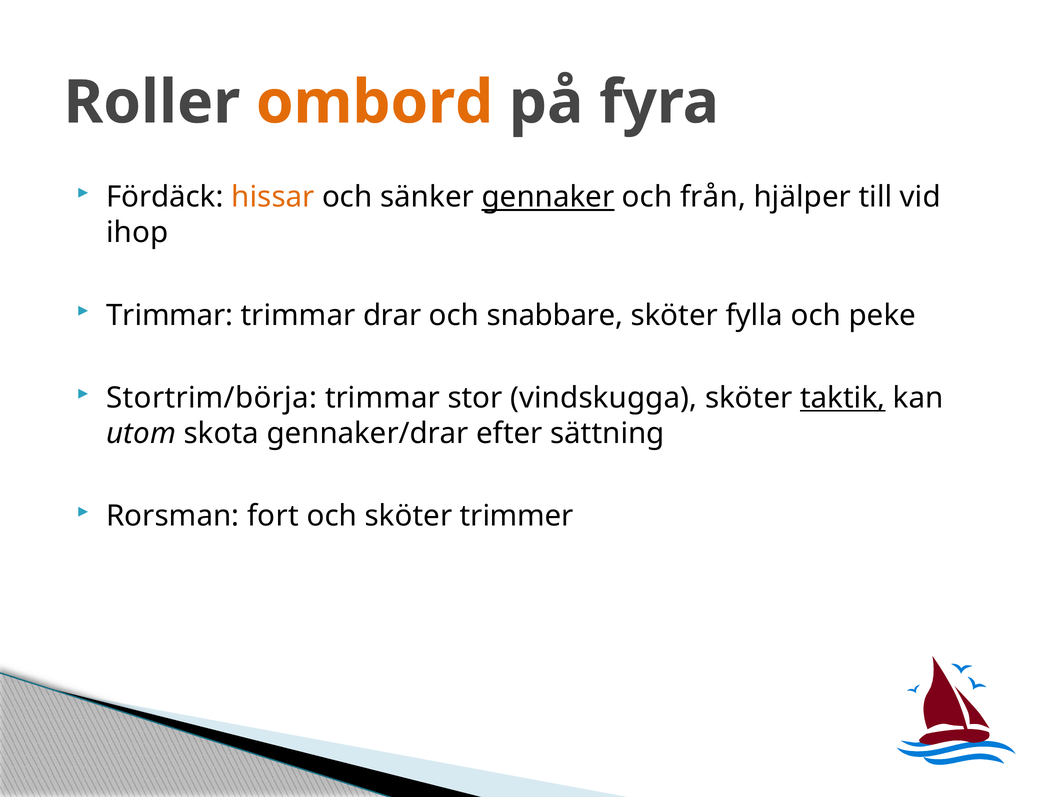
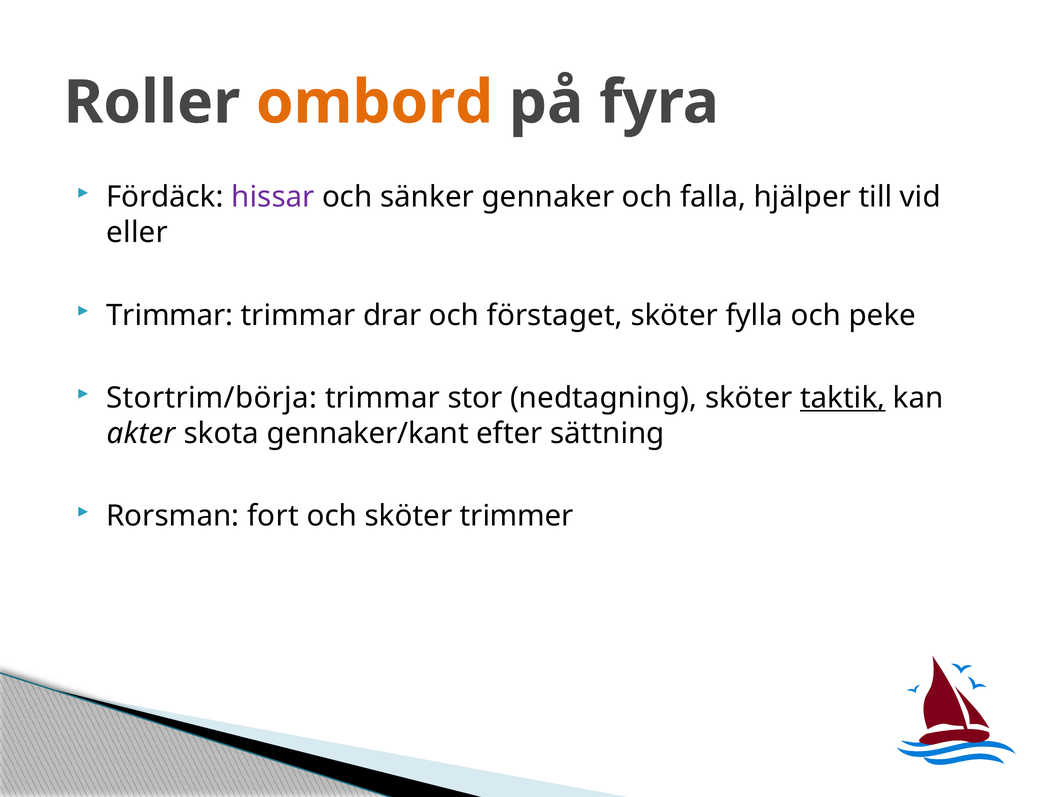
hissar colour: orange -> purple
gennaker underline: present -> none
från: från -> falla
ihop: ihop -> eller
snabbare: snabbare -> förstaget
vindskugga: vindskugga -> nedtagning
utom: utom -> akter
gennaker/drar: gennaker/drar -> gennaker/kant
